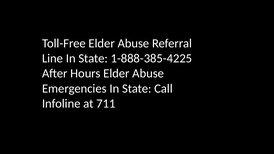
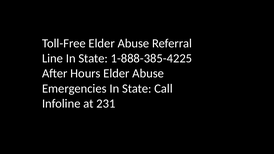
711: 711 -> 231
